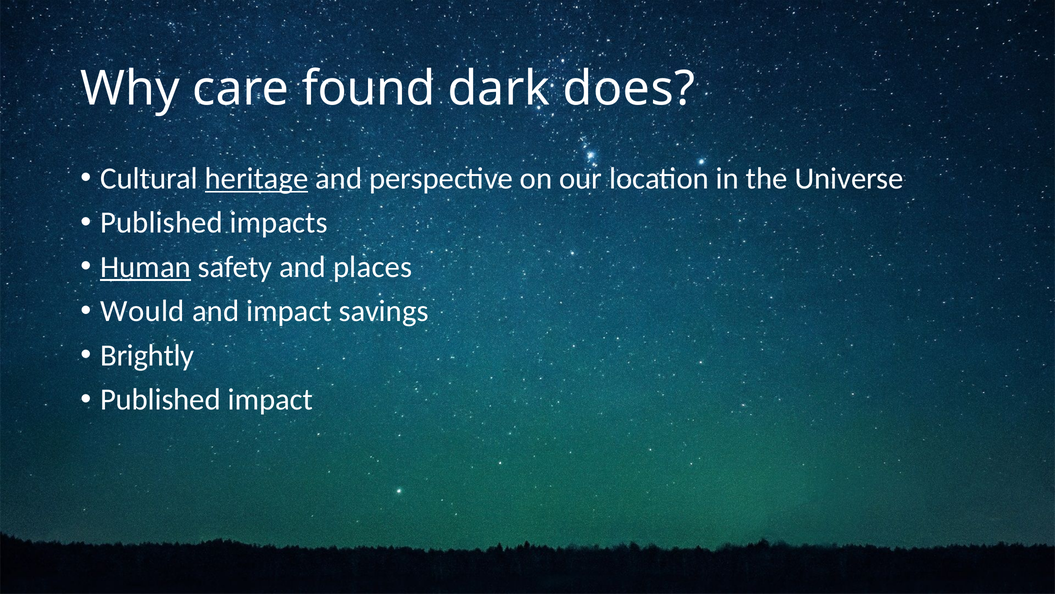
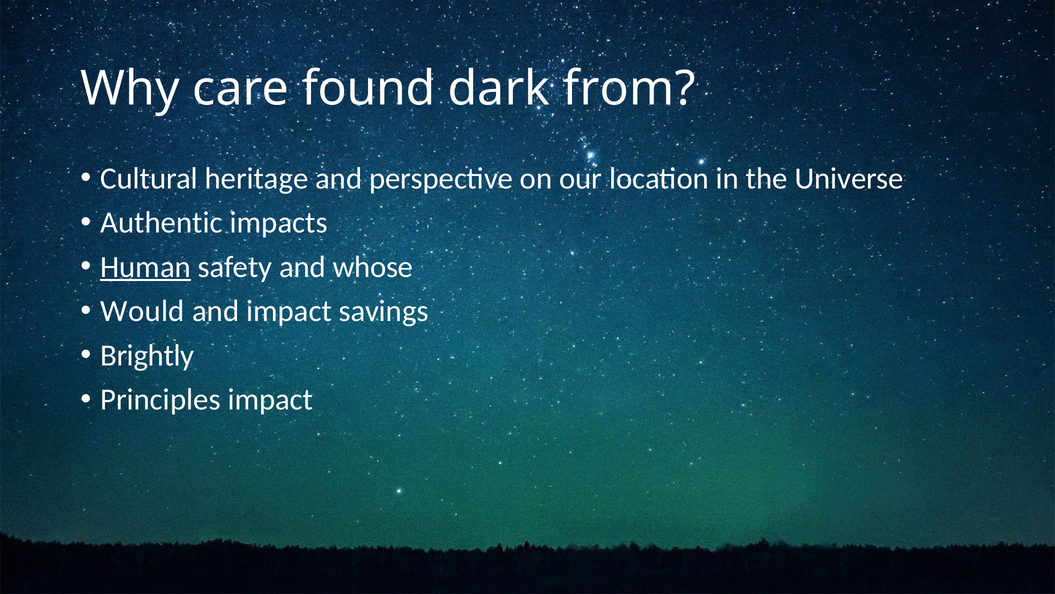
does: does -> from
heritage underline: present -> none
Published at (162, 222): Published -> Authentic
places: places -> whose
Published at (160, 399): Published -> Principles
